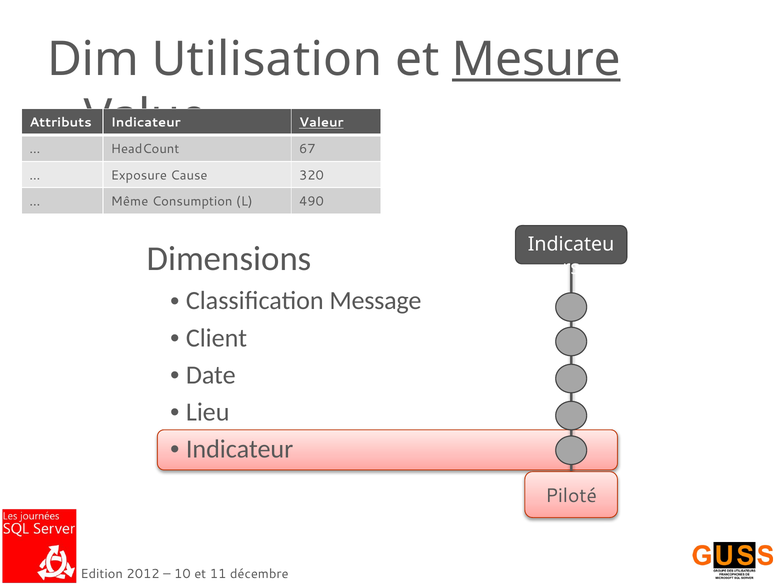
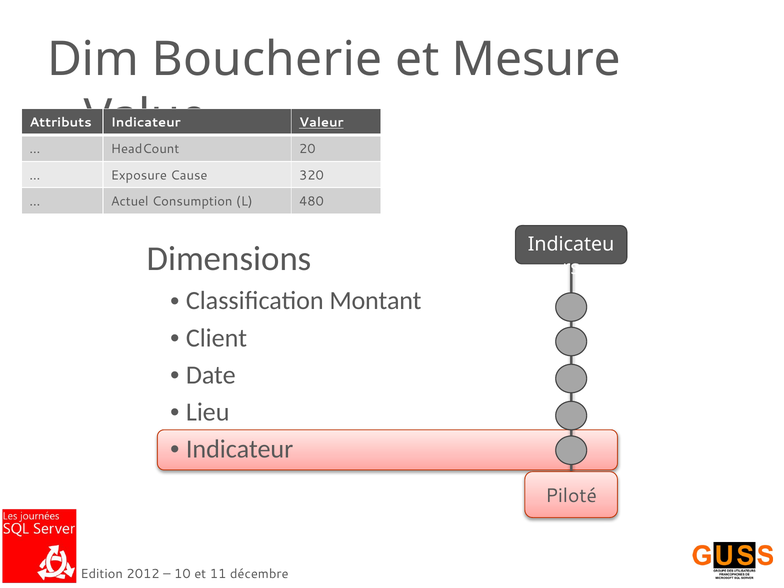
Utilisation: Utilisation -> Boucherie
Mesure underline: present -> none
67: 67 -> 20
Même: Même -> Actuel
490: 490 -> 480
Message: Message -> Montant
